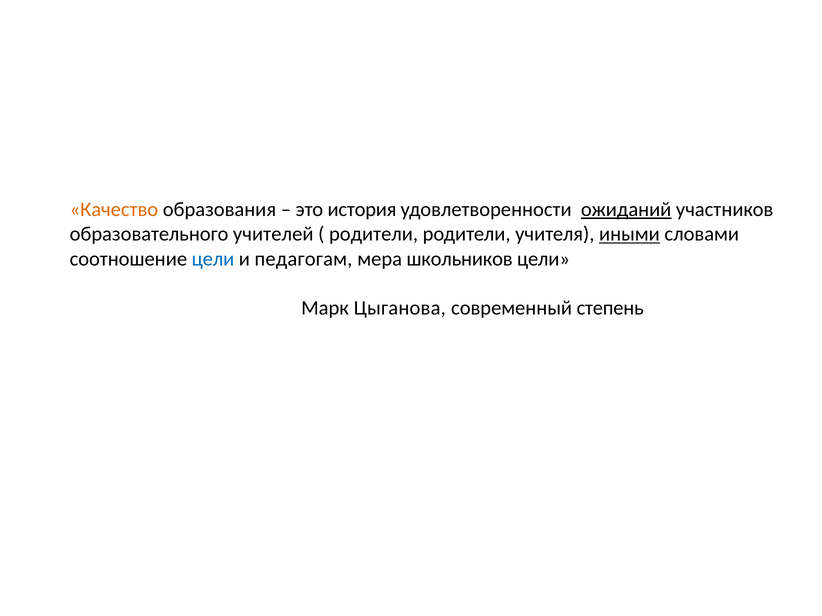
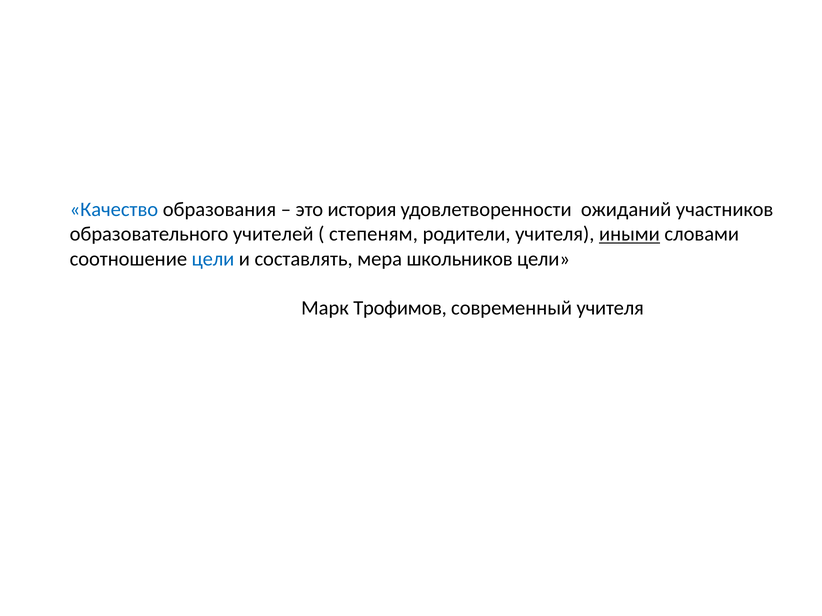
Качество colour: orange -> blue
ожиданий underline: present -> none
родители at (374, 234): родители -> степеням
педагогам: педагогам -> составлять
Цыганова: Цыганова -> Трофимов
современный степень: степень -> учителя
